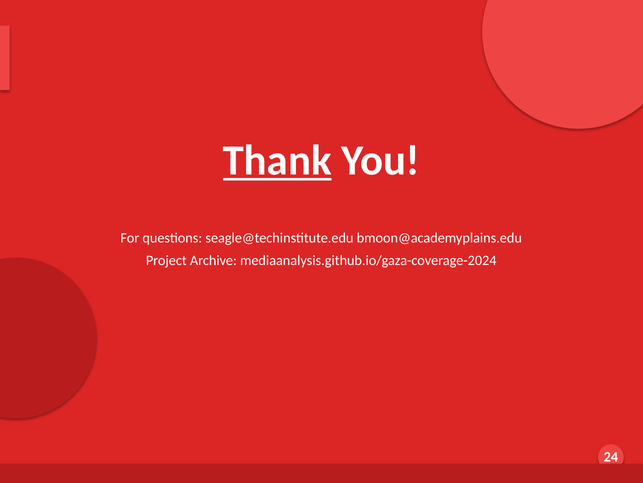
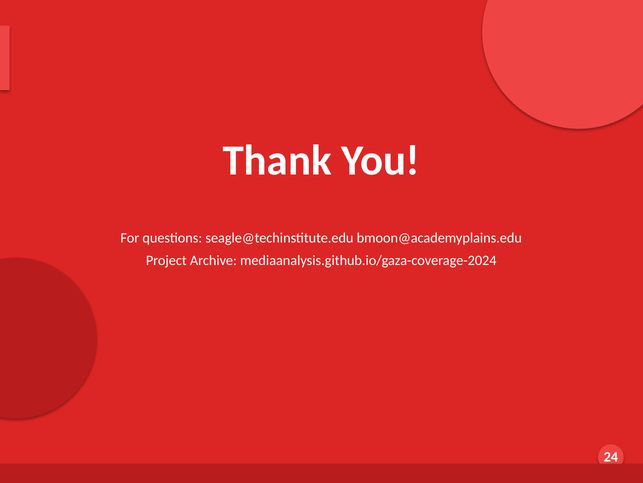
Thank at (277, 160) underline: present -> none
